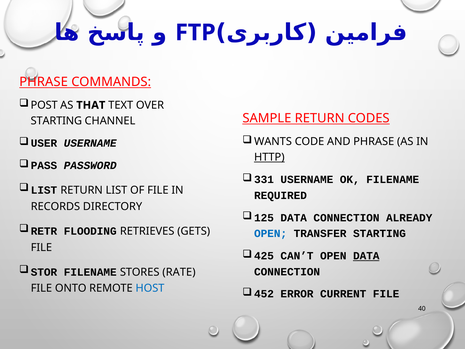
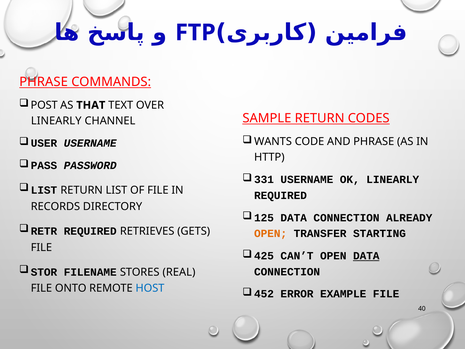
STARTING at (56, 121): STARTING -> LINEARLY
HTTP underline: present -> none
OK FILENAME: FILENAME -> LINEARLY
RETR FLOODING: FLOODING -> REQUIRED
OPEN at (271, 233) colour: blue -> orange
RATE: RATE -> REAL
CURRENT: CURRENT -> EXAMPLE
